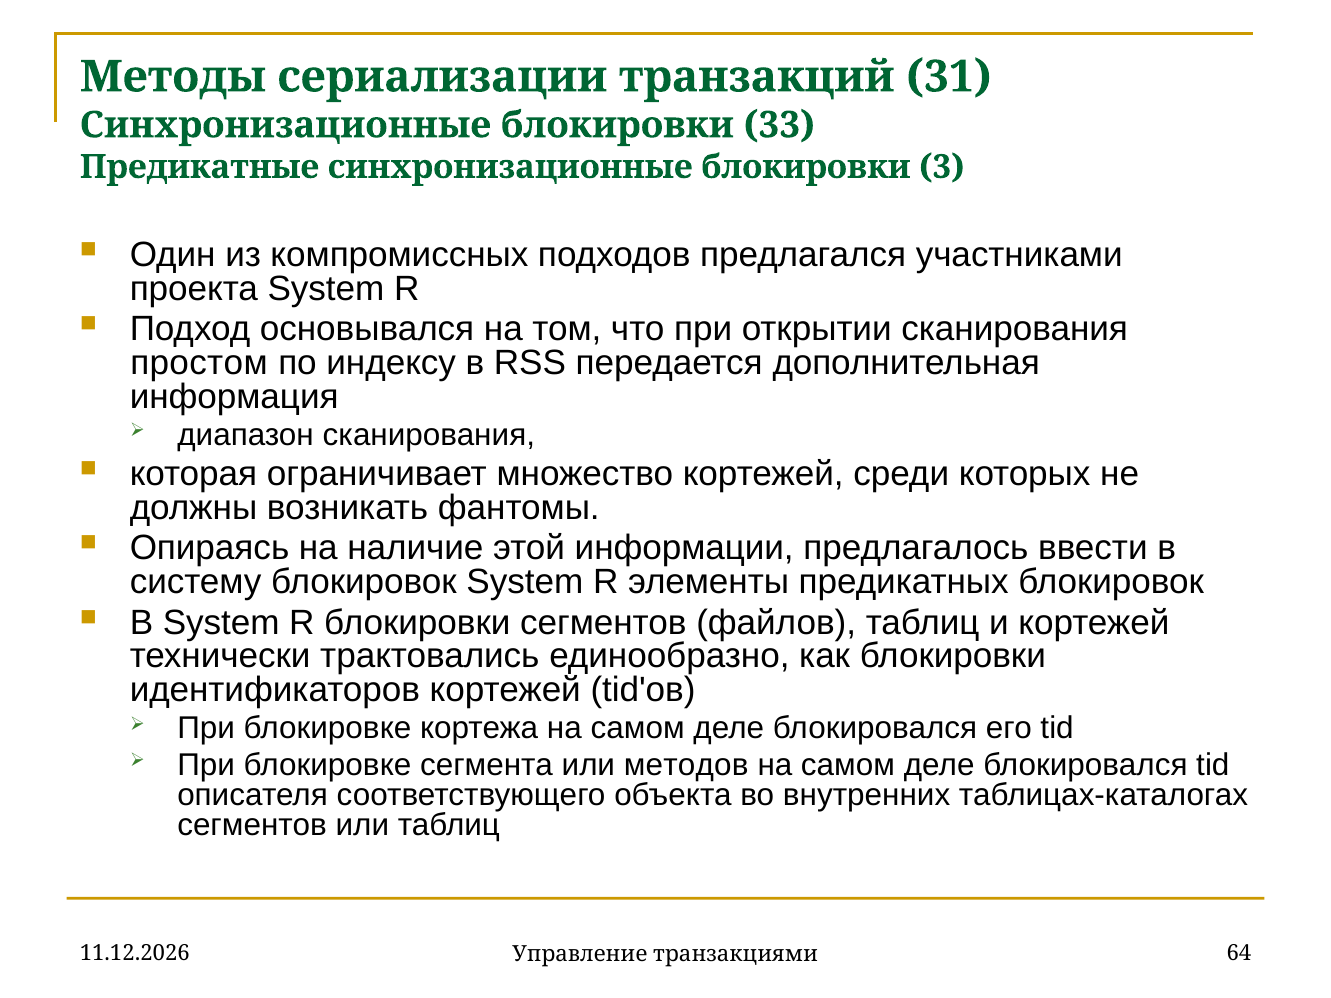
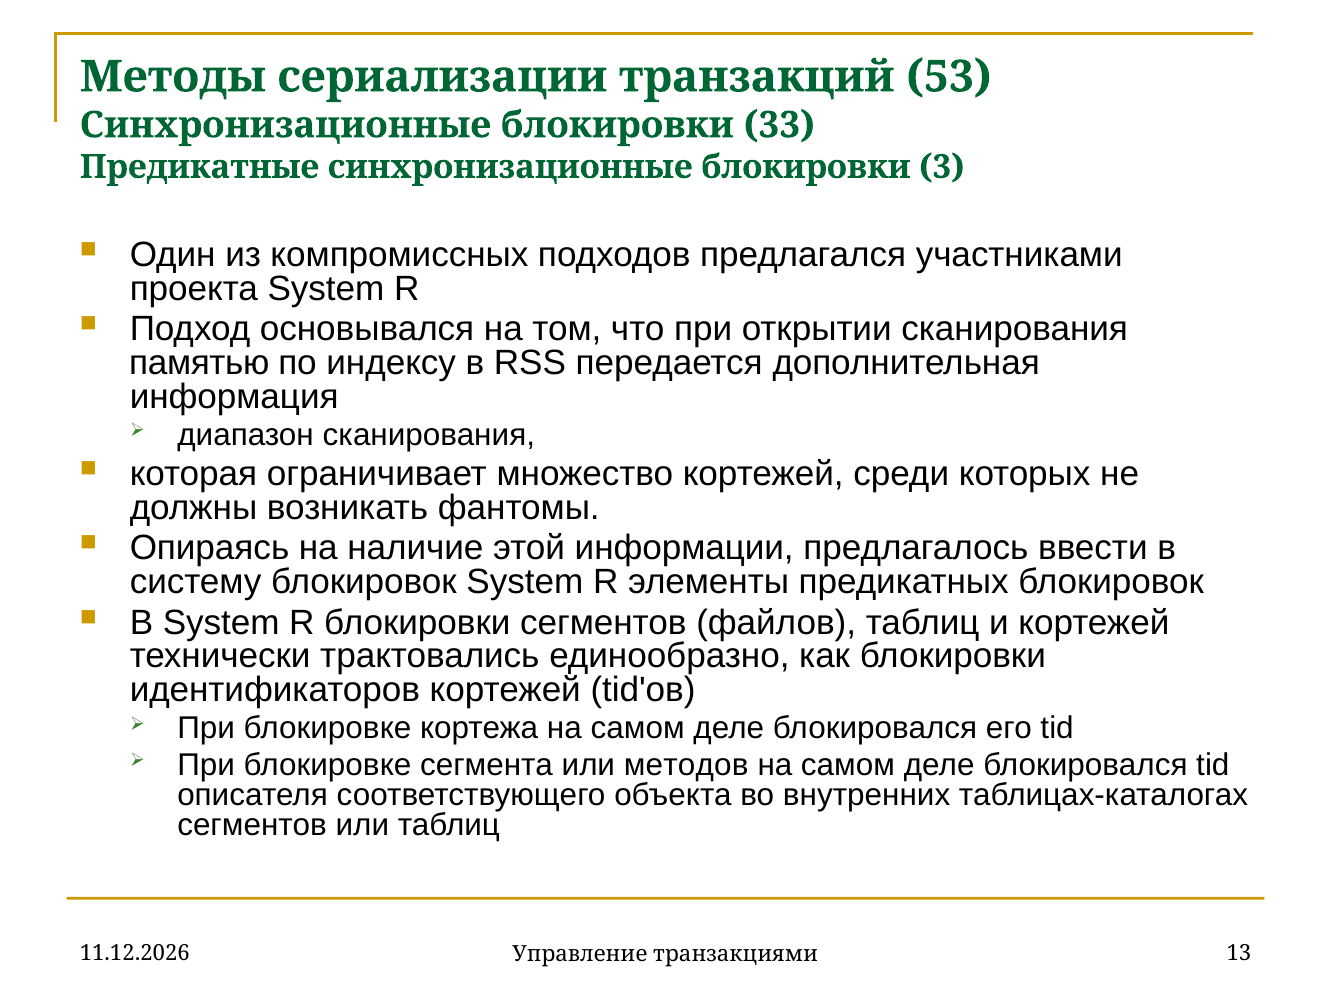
31: 31 -> 53
простом: простом -> памятью
64: 64 -> 13
